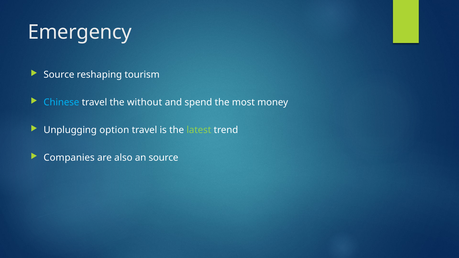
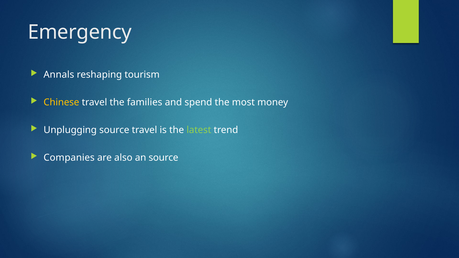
Source at (59, 75): Source -> Annals
Chinese colour: light blue -> yellow
without: without -> families
Unplugging option: option -> source
